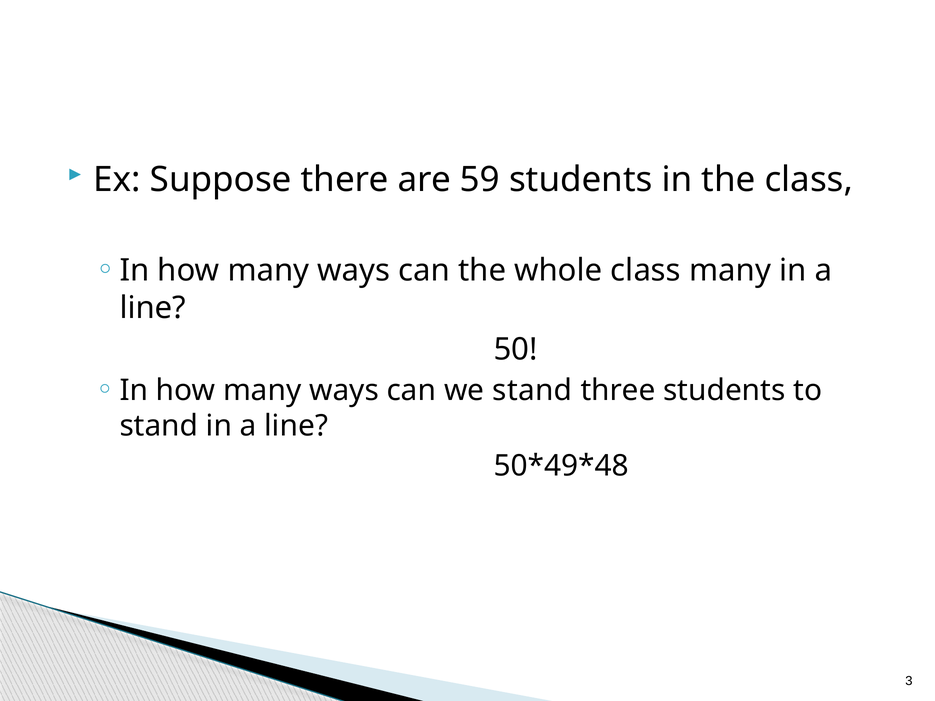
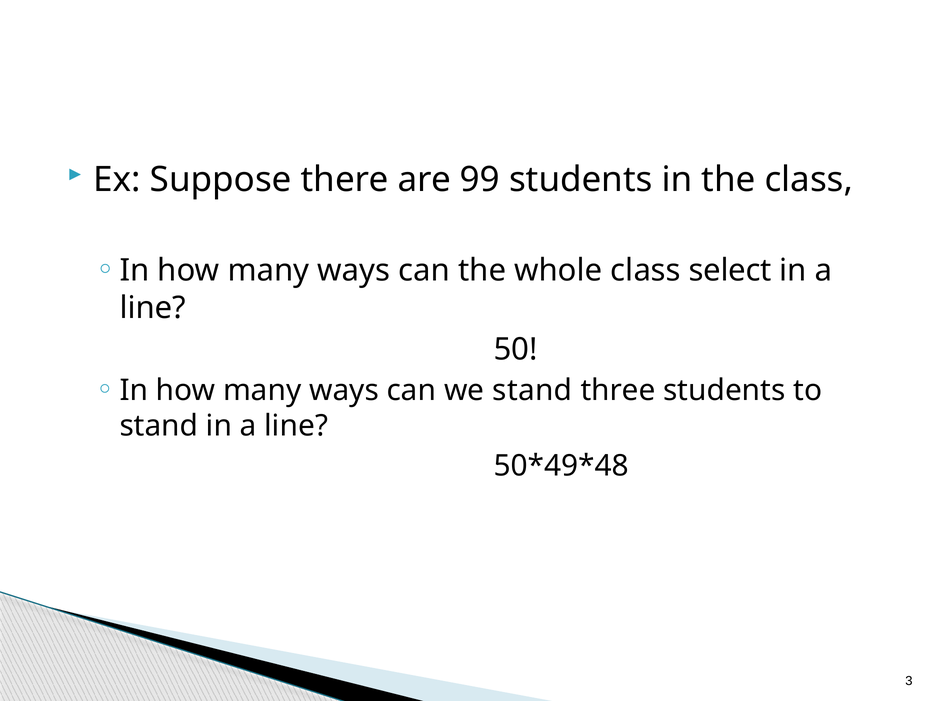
59: 59 -> 99
class many: many -> select
